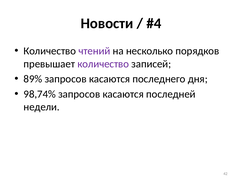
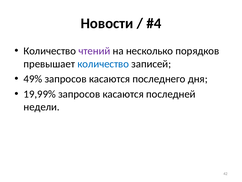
количество at (103, 64) colour: purple -> blue
89%: 89% -> 49%
98,74%: 98,74% -> 19,99%
